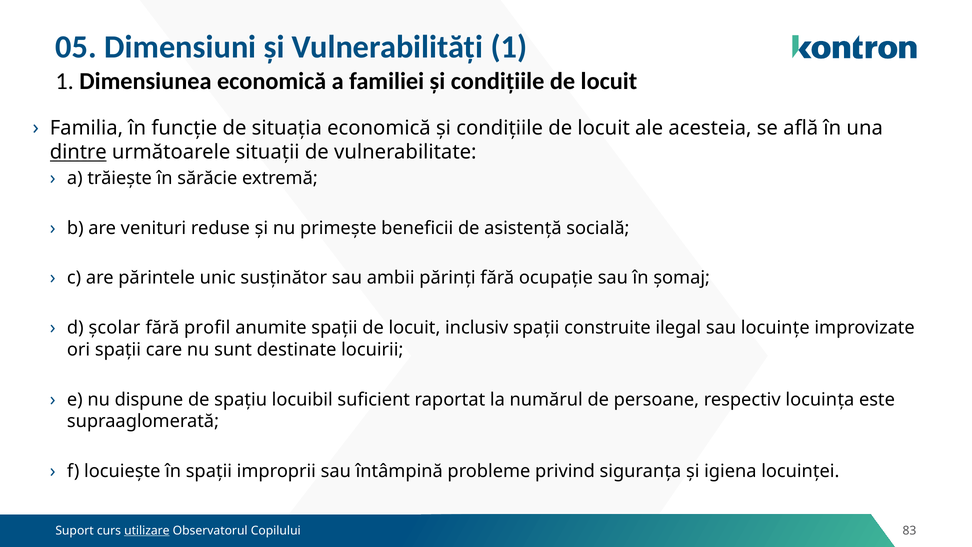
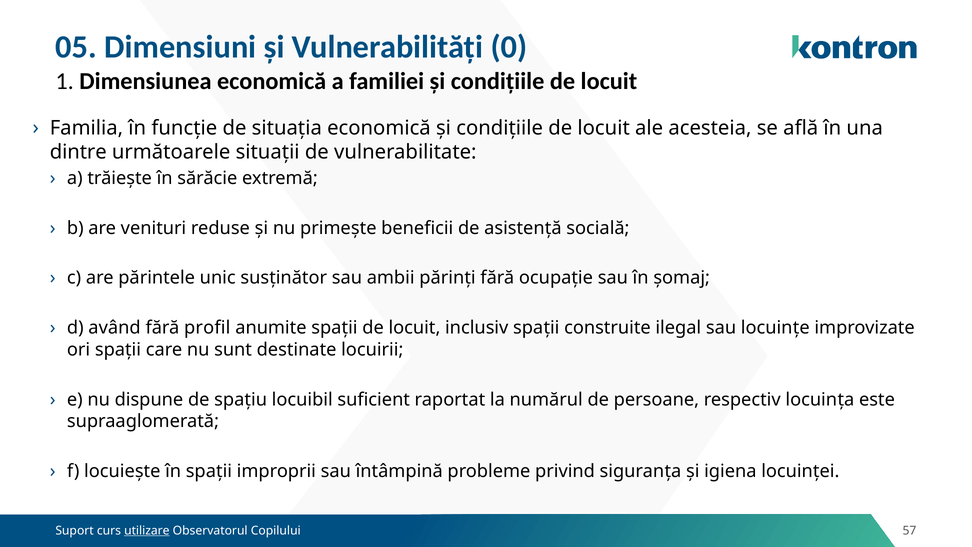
Vulnerabilități 1: 1 -> 0
dintre underline: present -> none
școlar: școlar -> având
83: 83 -> 57
